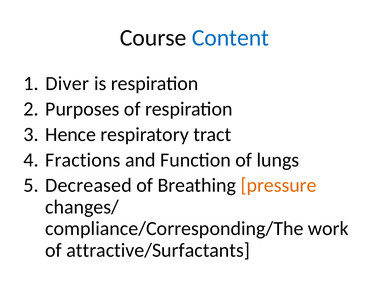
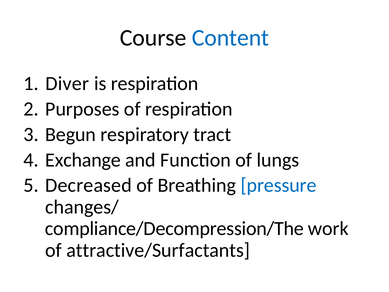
Hence: Hence -> Begun
Fractions: Fractions -> Exchange
pressure colour: orange -> blue
compliance/Corresponding/The: compliance/Corresponding/The -> compliance/Decompression/The
